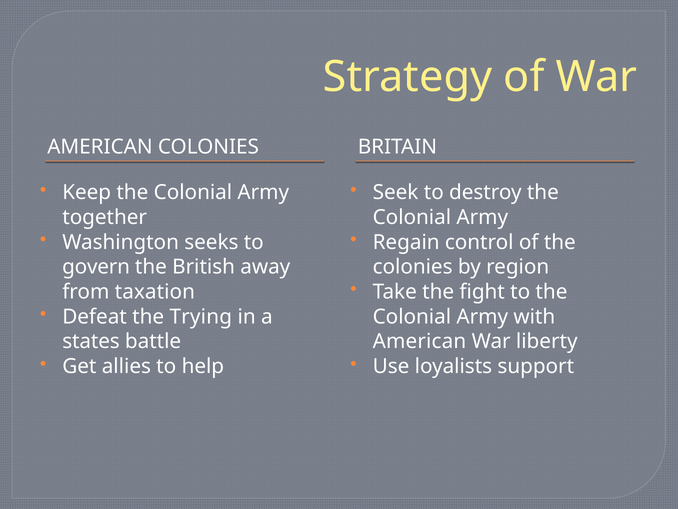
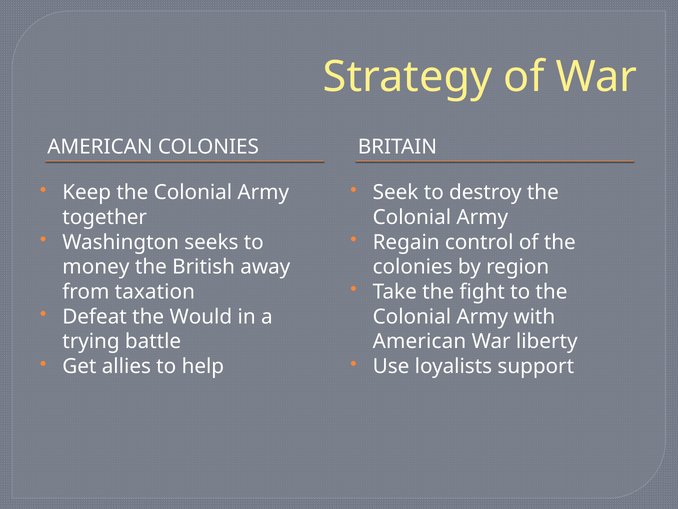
govern: govern -> money
Trying: Trying -> Would
states: states -> trying
